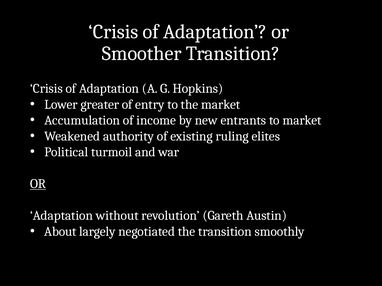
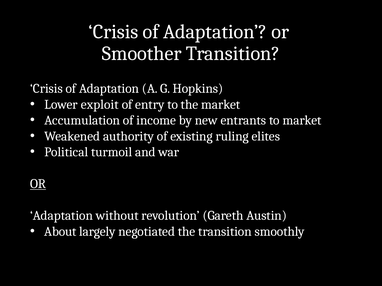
greater: greater -> exploit
